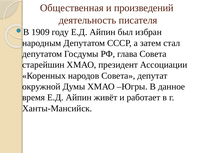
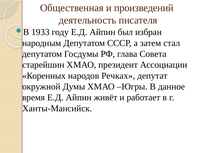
1909: 1909 -> 1933
народов Совета: Совета -> Речках
